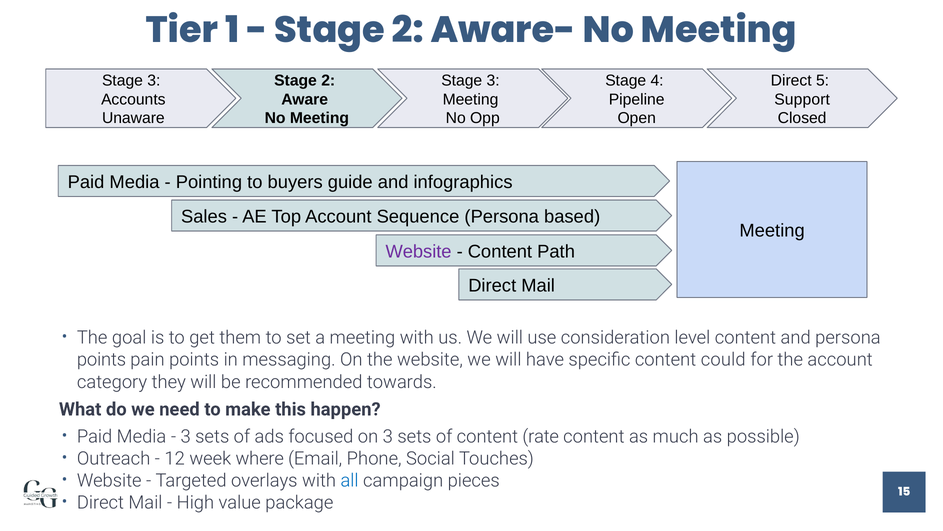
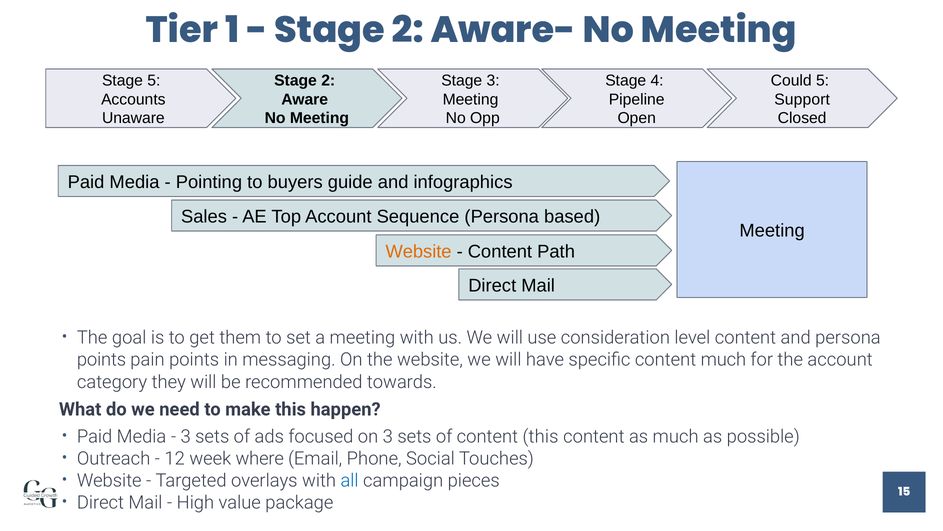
3 at (154, 80): 3 -> 5
Direct at (791, 80): Direct -> Could
Website at (419, 251) colour: purple -> orange
content could: could -> much
content rate: rate -> this
